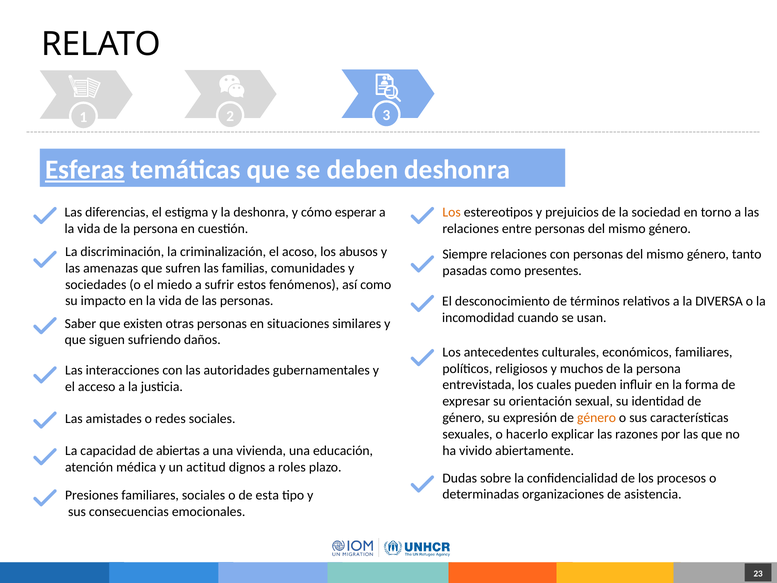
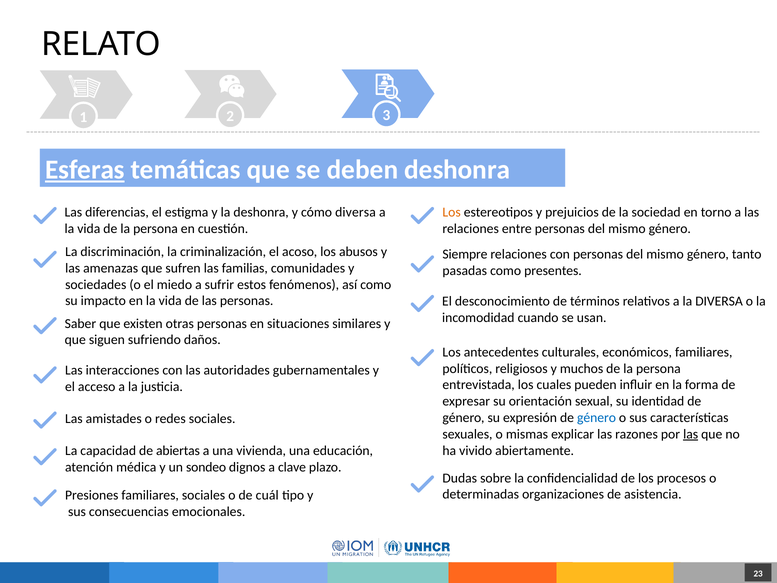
cómo esperar: esperar -> diversa
género at (597, 418) colour: orange -> blue
hacerlo: hacerlo -> mismas
las at (691, 434) underline: none -> present
actitud: actitud -> sondeo
roles: roles -> clave
esta: esta -> cuál
